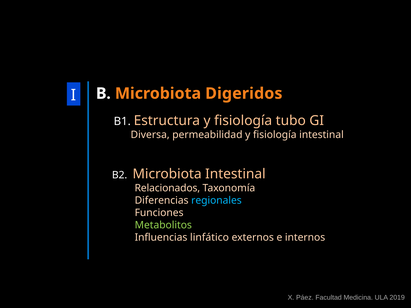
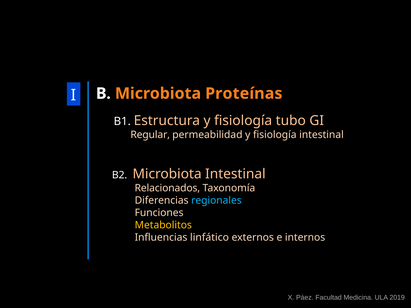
Digeridos: Digeridos -> Proteínas
Diversa: Diversa -> Regular
Metabolitos colour: light green -> yellow
